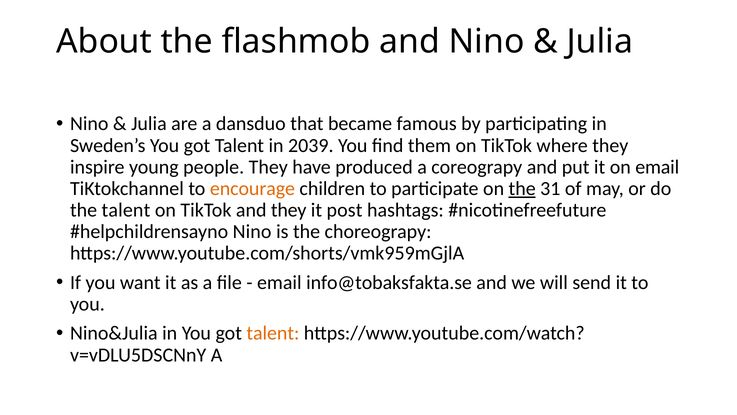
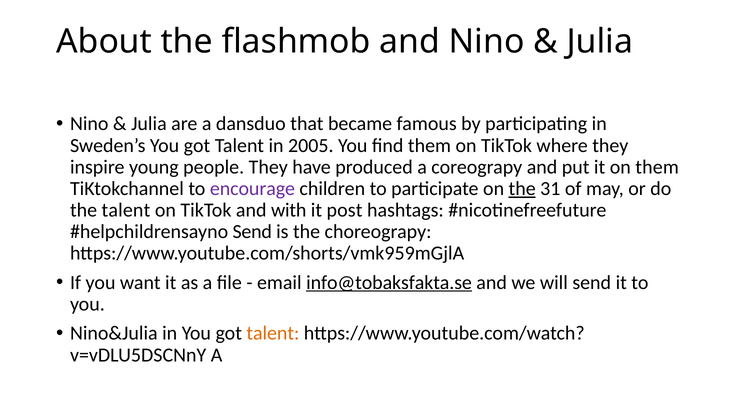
2039: 2039 -> 2005
on email: email -> them
encourage colour: orange -> purple
and they: they -> with
Nino at (252, 231): Nino -> Send
info@tobaksfakta.se underline: none -> present
